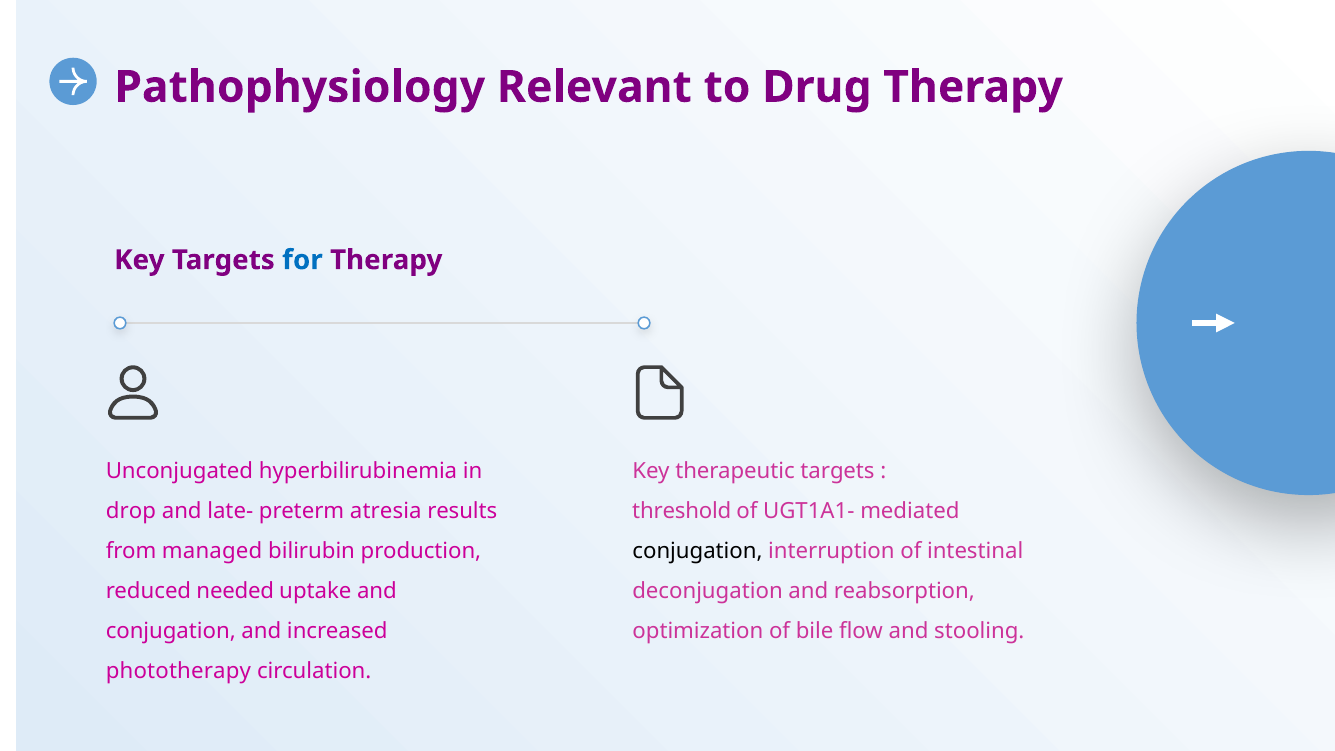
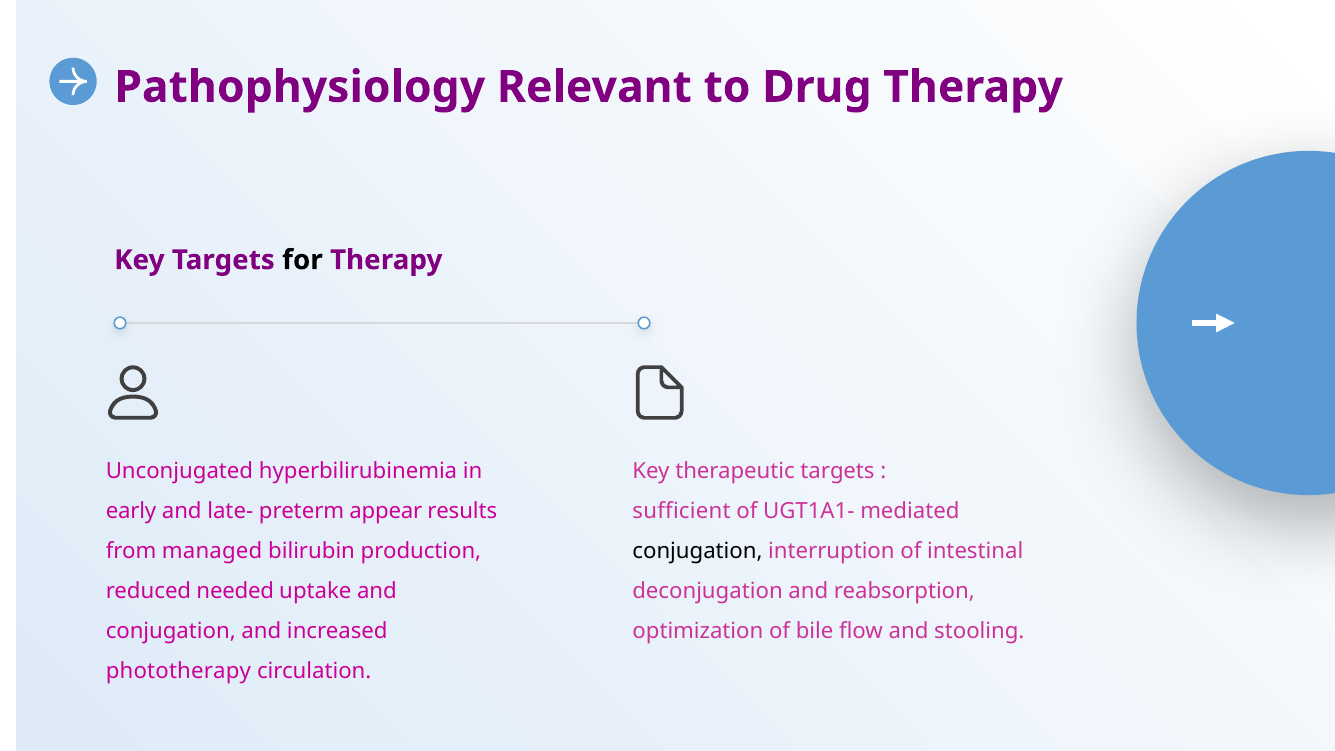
for colour: blue -> black
drop: drop -> early
atresia: atresia -> appear
threshold: threshold -> sufficient
